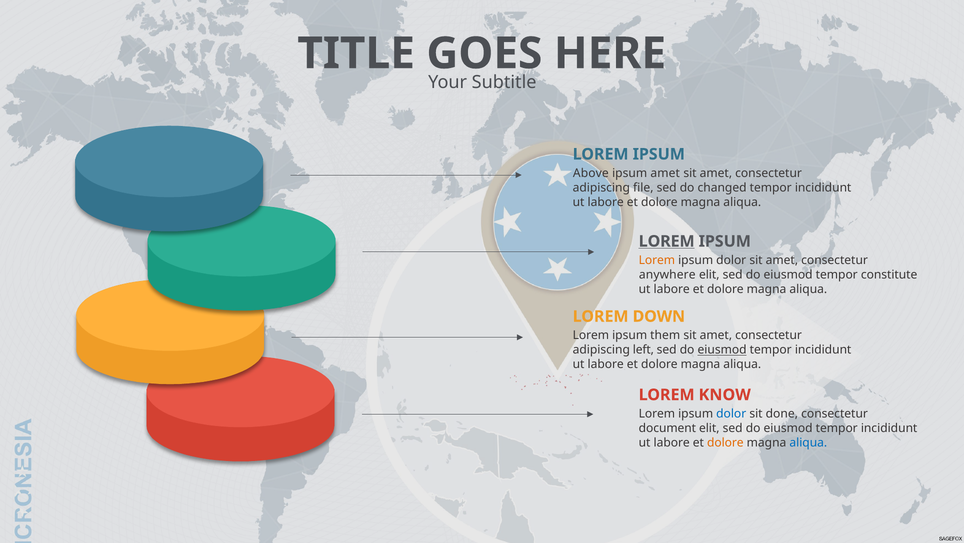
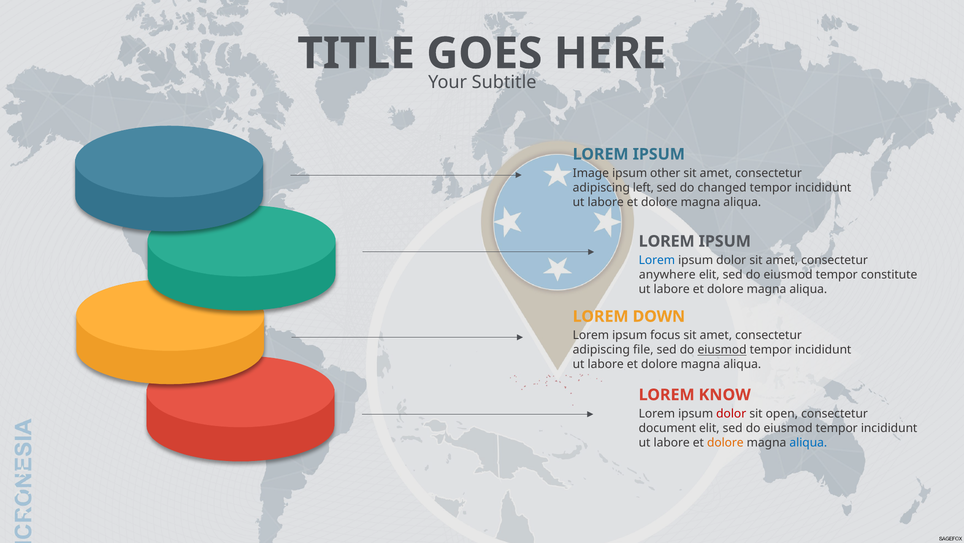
Above: Above -> Image
ipsum amet: amet -> other
file: file -> left
LOREM at (667, 241) underline: present -> none
Lorem at (657, 260) colour: orange -> blue
them: them -> focus
left: left -> file
dolor at (731, 413) colour: blue -> red
done: done -> open
